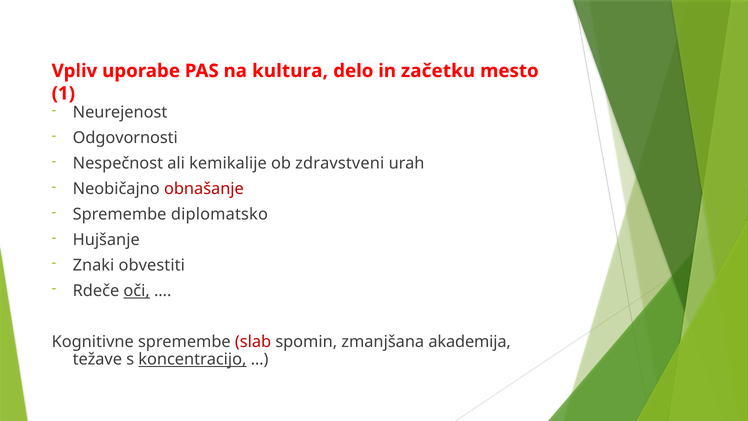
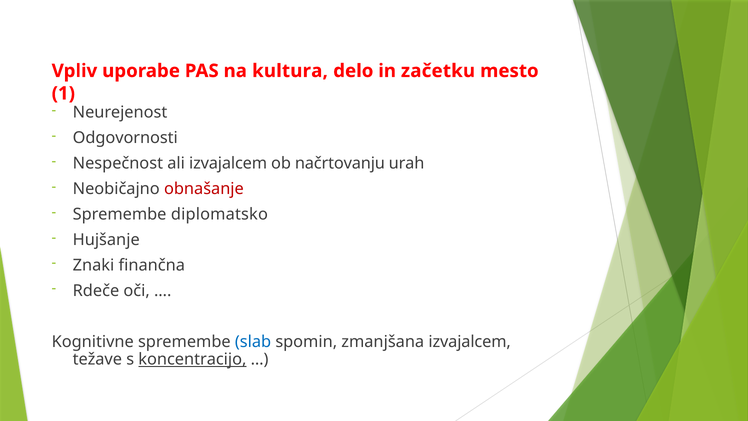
ali kemikalije: kemikalije -> izvajalcem
zdravstveni: zdravstveni -> načrtovanju
obvestiti: obvestiti -> finančna
oči underline: present -> none
slab colour: red -> blue
zmanjšana akademija: akademija -> izvajalcem
